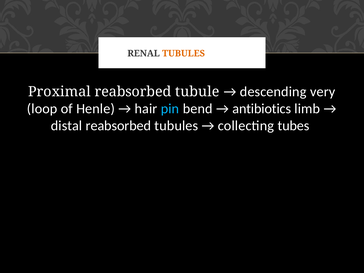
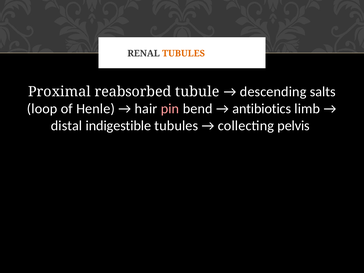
very: very -> salts
pin colour: light blue -> pink
distal reabsorbed: reabsorbed -> indigestible
tubes: tubes -> pelvis
